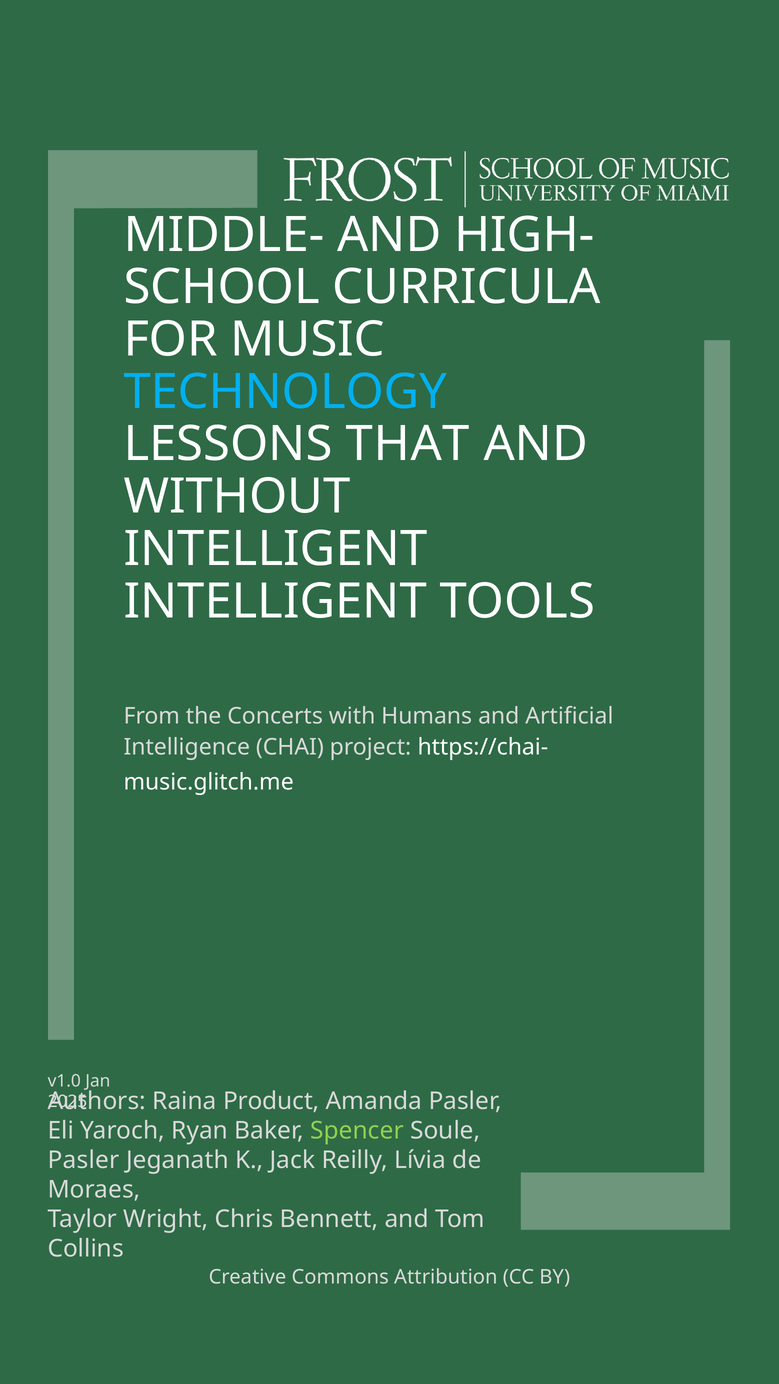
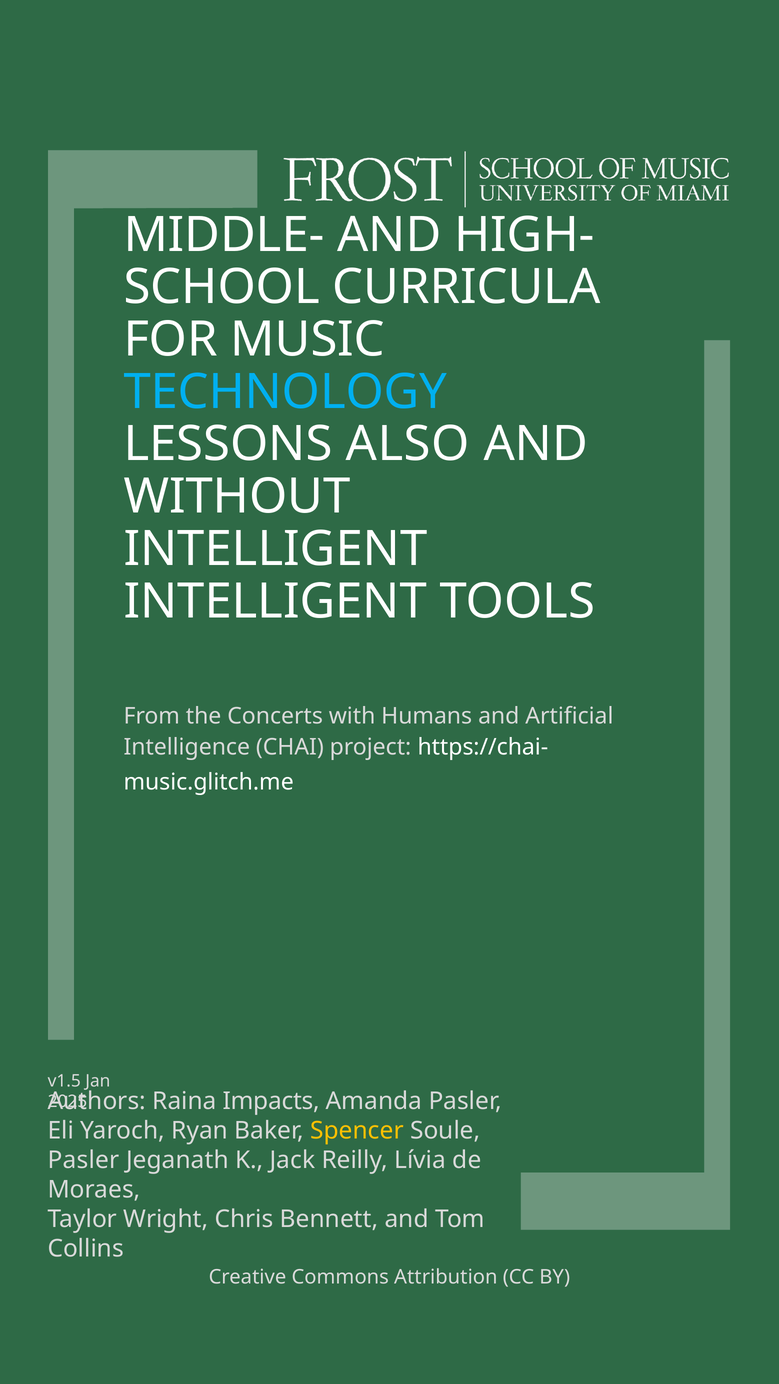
THAT: THAT -> ALSO
v1.0: v1.0 -> v1.5
Product: Product -> Impacts
Spencer colour: light green -> yellow
